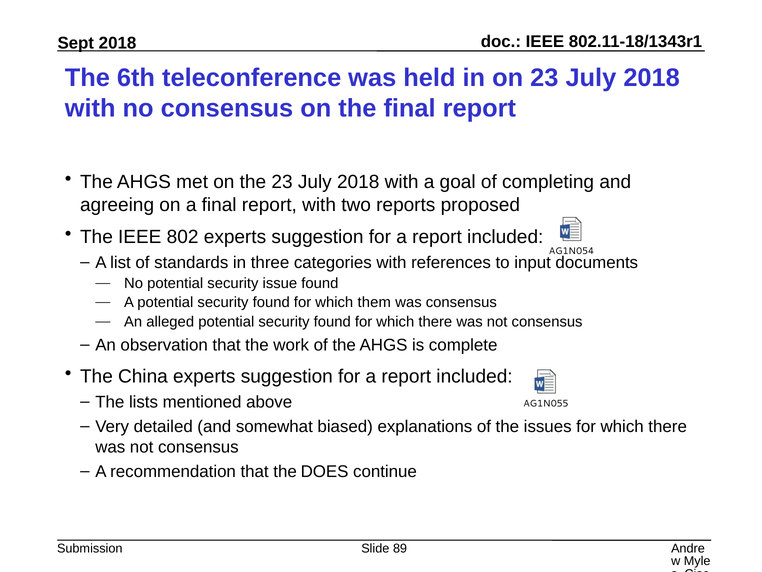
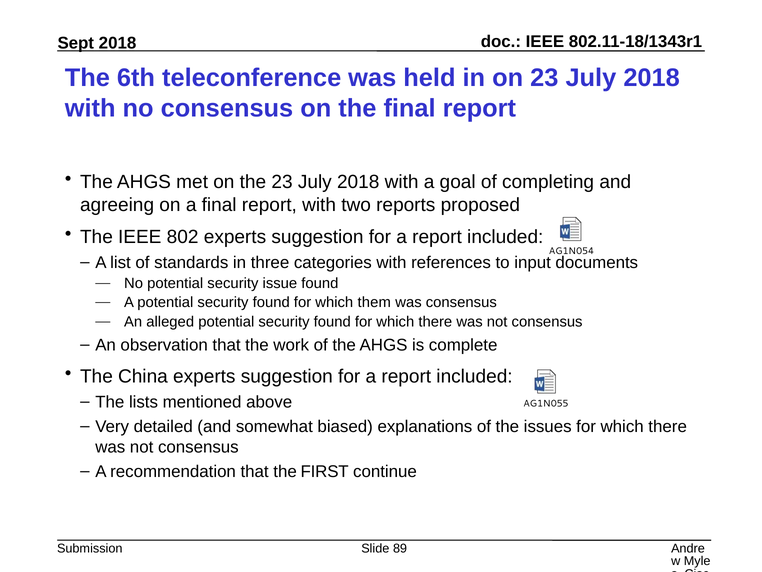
DOES: DOES -> FIRST
